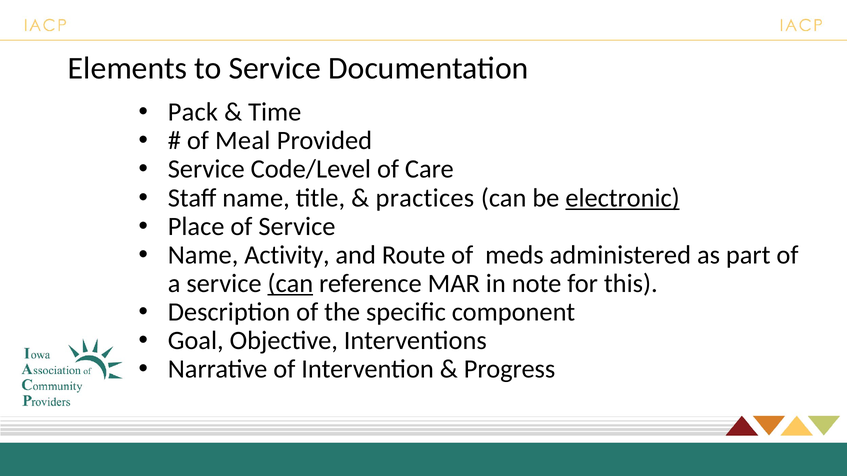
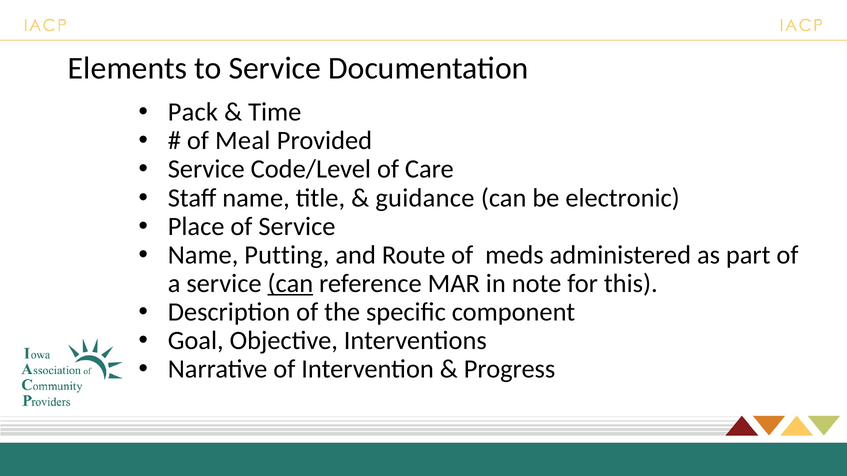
practices: practices -> guidance
electronic underline: present -> none
Activity: Activity -> Putting
